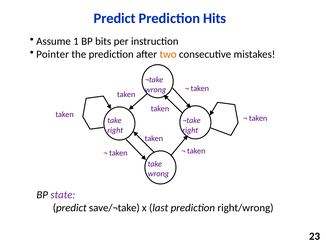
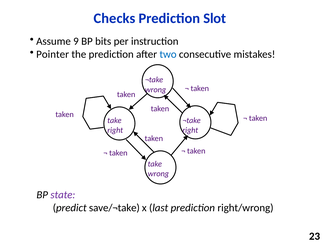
Predict at (115, 18): Predict -> Checks
Hits: Hits -> Slot
1: 1 -> 9
two colour: orange -> blue
